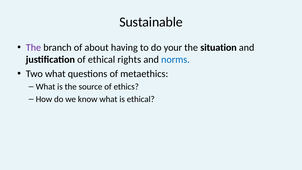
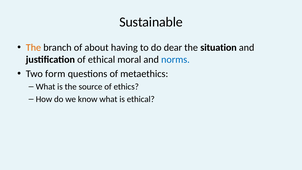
The at (33, 48) colour: purple -> orange
your: your -> dear
rights: rights -> moral
Two what: what -> form
